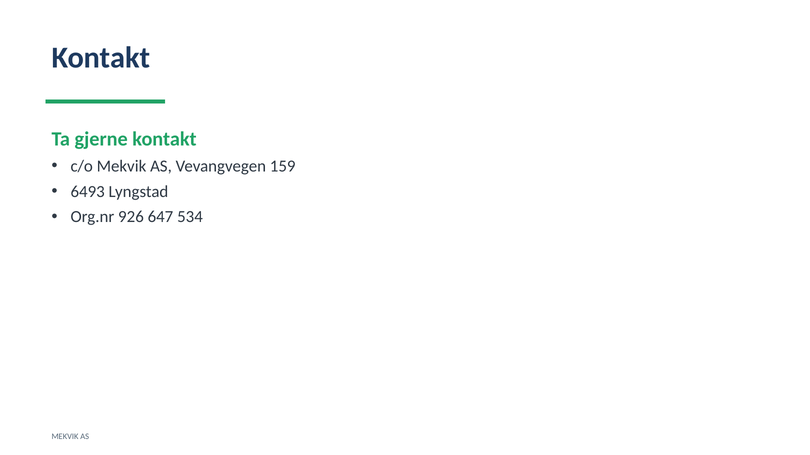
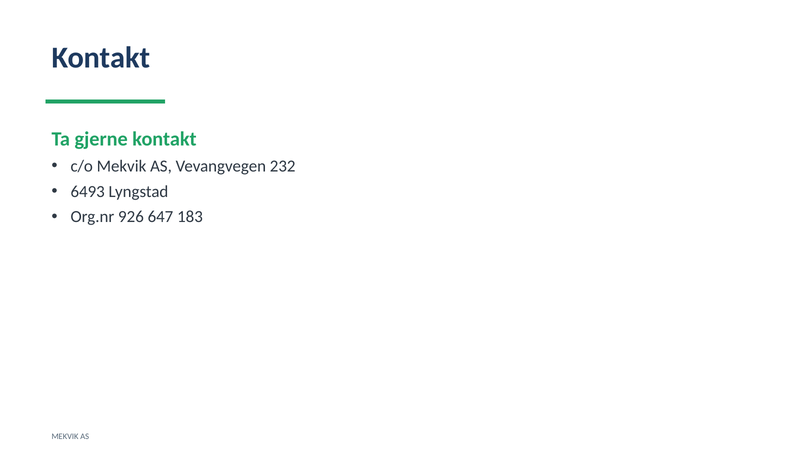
159: 159 -> 232
534: 534 -> 183
